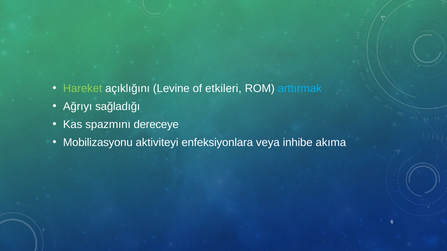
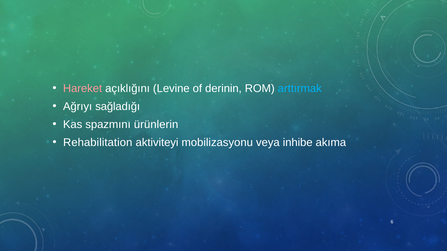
Hareket colour: light green -> pink
etkileri: etkileri -> derinin
dereceye: dereceye -> ürünlerin
Mobilizasyonu: Mobilizasyonu -> Rehabilitation
enfeksiyonlara: enfeksiyonlara -> mobilizasyonu
